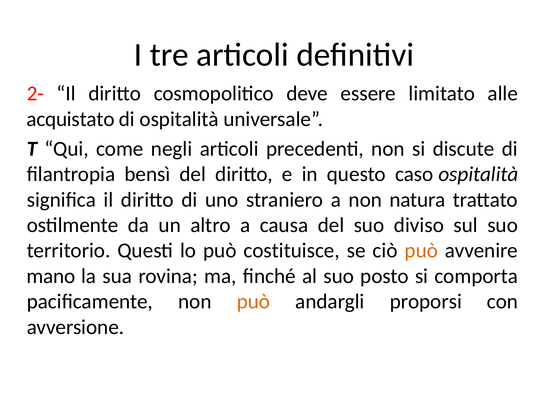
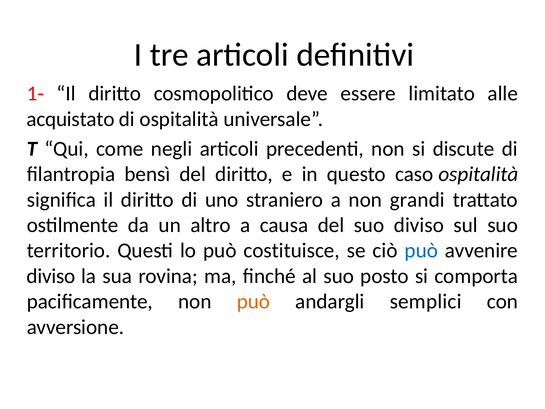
2-: 2- -> 1-
natura: natura -> grandi
può at (421, 251) colour: orange -> blue
mano at (51, 276): mano -> diviso
proporsi: proporsi -> semplici
